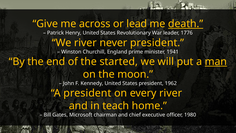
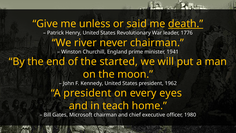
across: across -> unless
lead: lead -> said
never president: president -> chairman
man underline: present -> none
every river: river -> eyes
